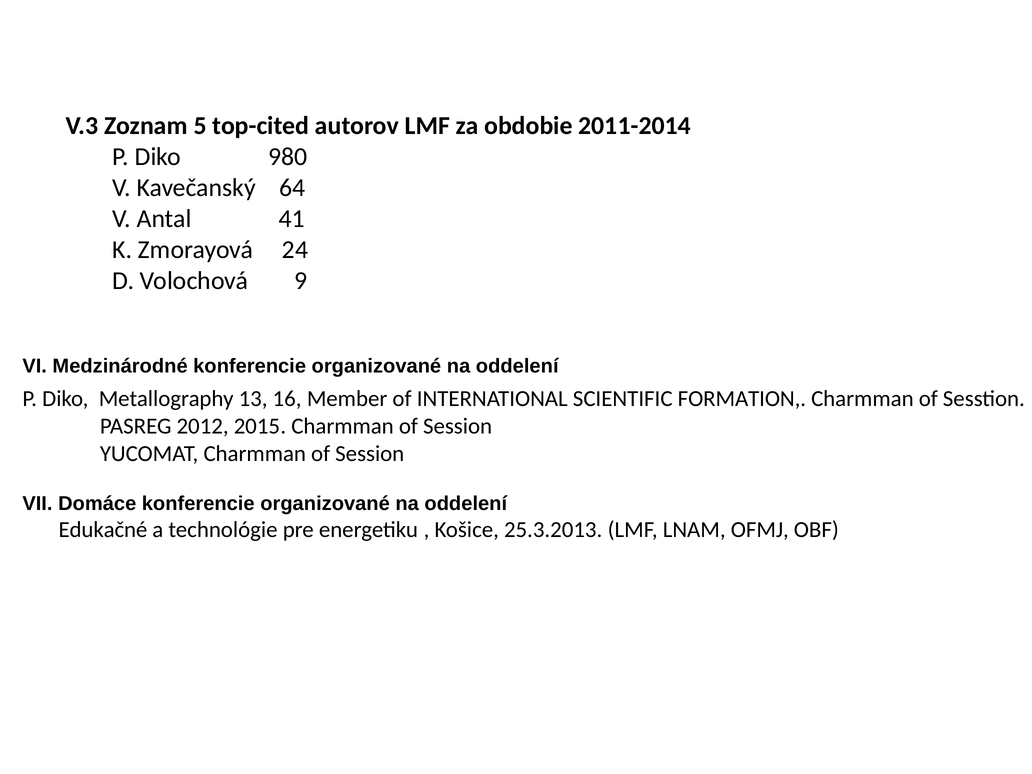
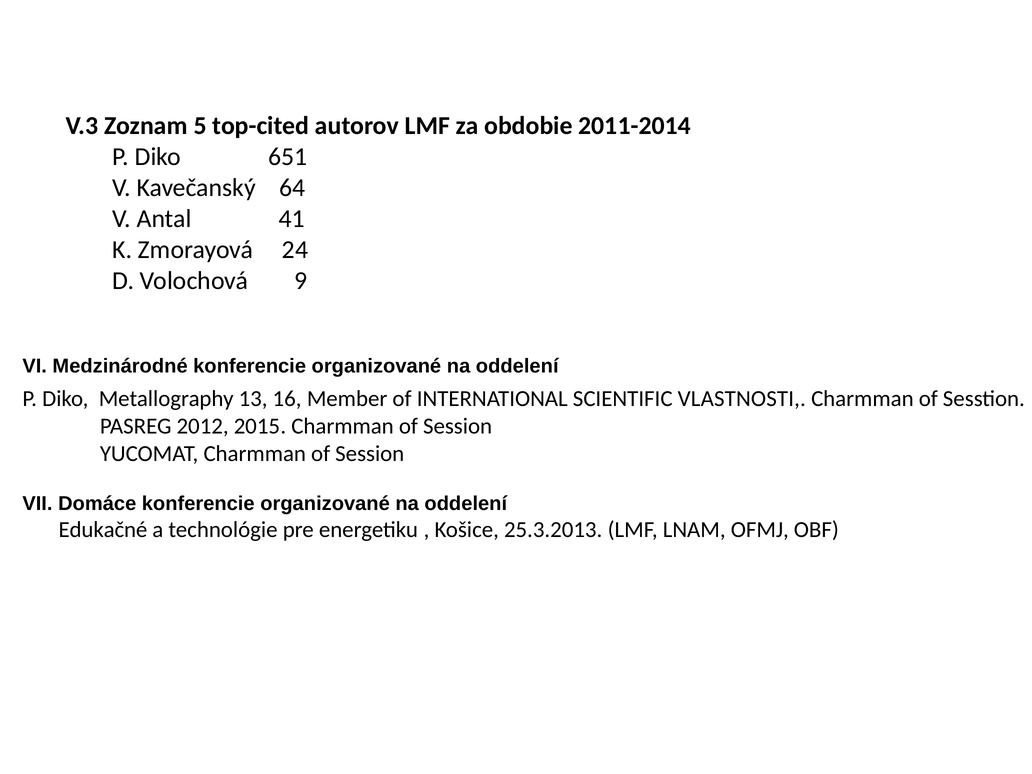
980: 980 -> 651
FORMATION: FORMATION -> VLASTNOSTI
